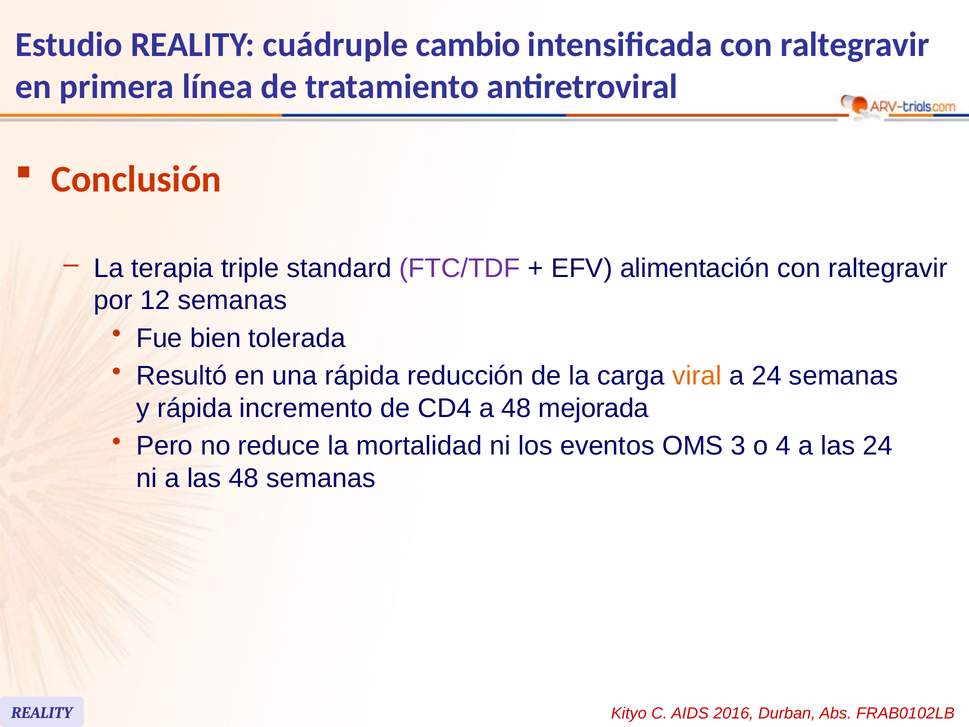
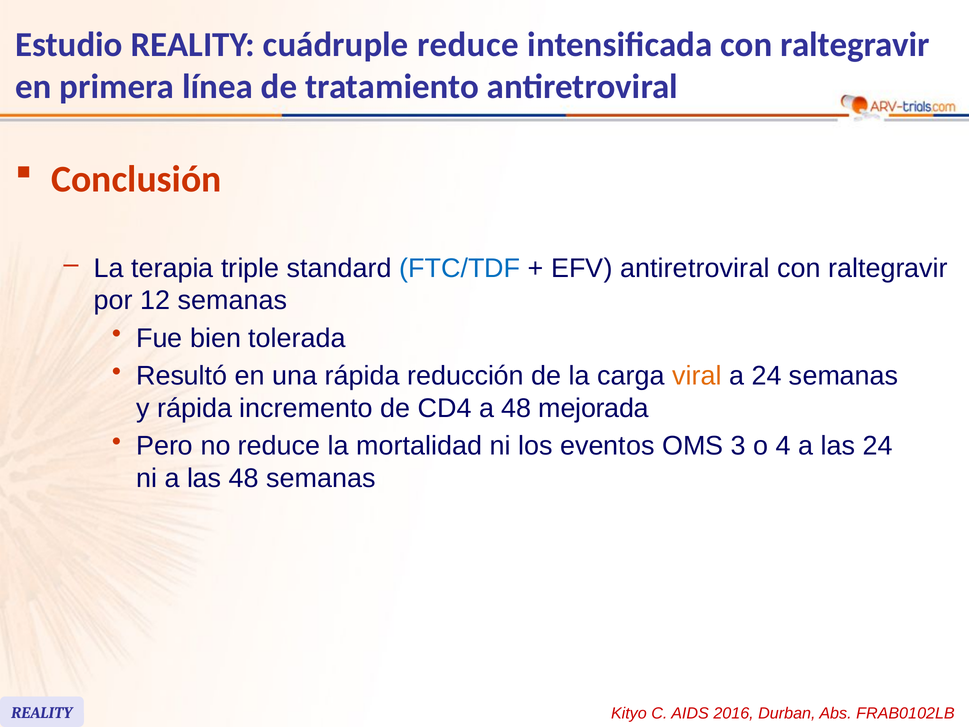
cuádruple cambio: cambio -> reduce
FTC/TDF colour: purple -> blue
EFV alimentación: alimentación -> antiretroviral
